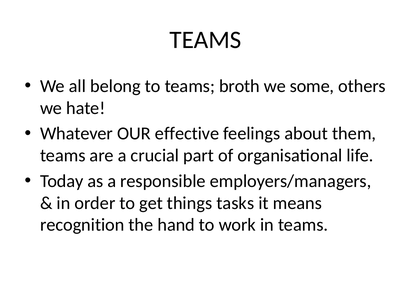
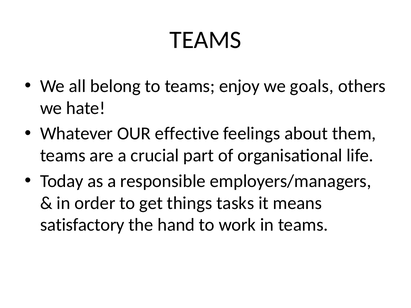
broth: broth -> enjoy
some: some -> goals
recognition: recognition -> satisfactory
